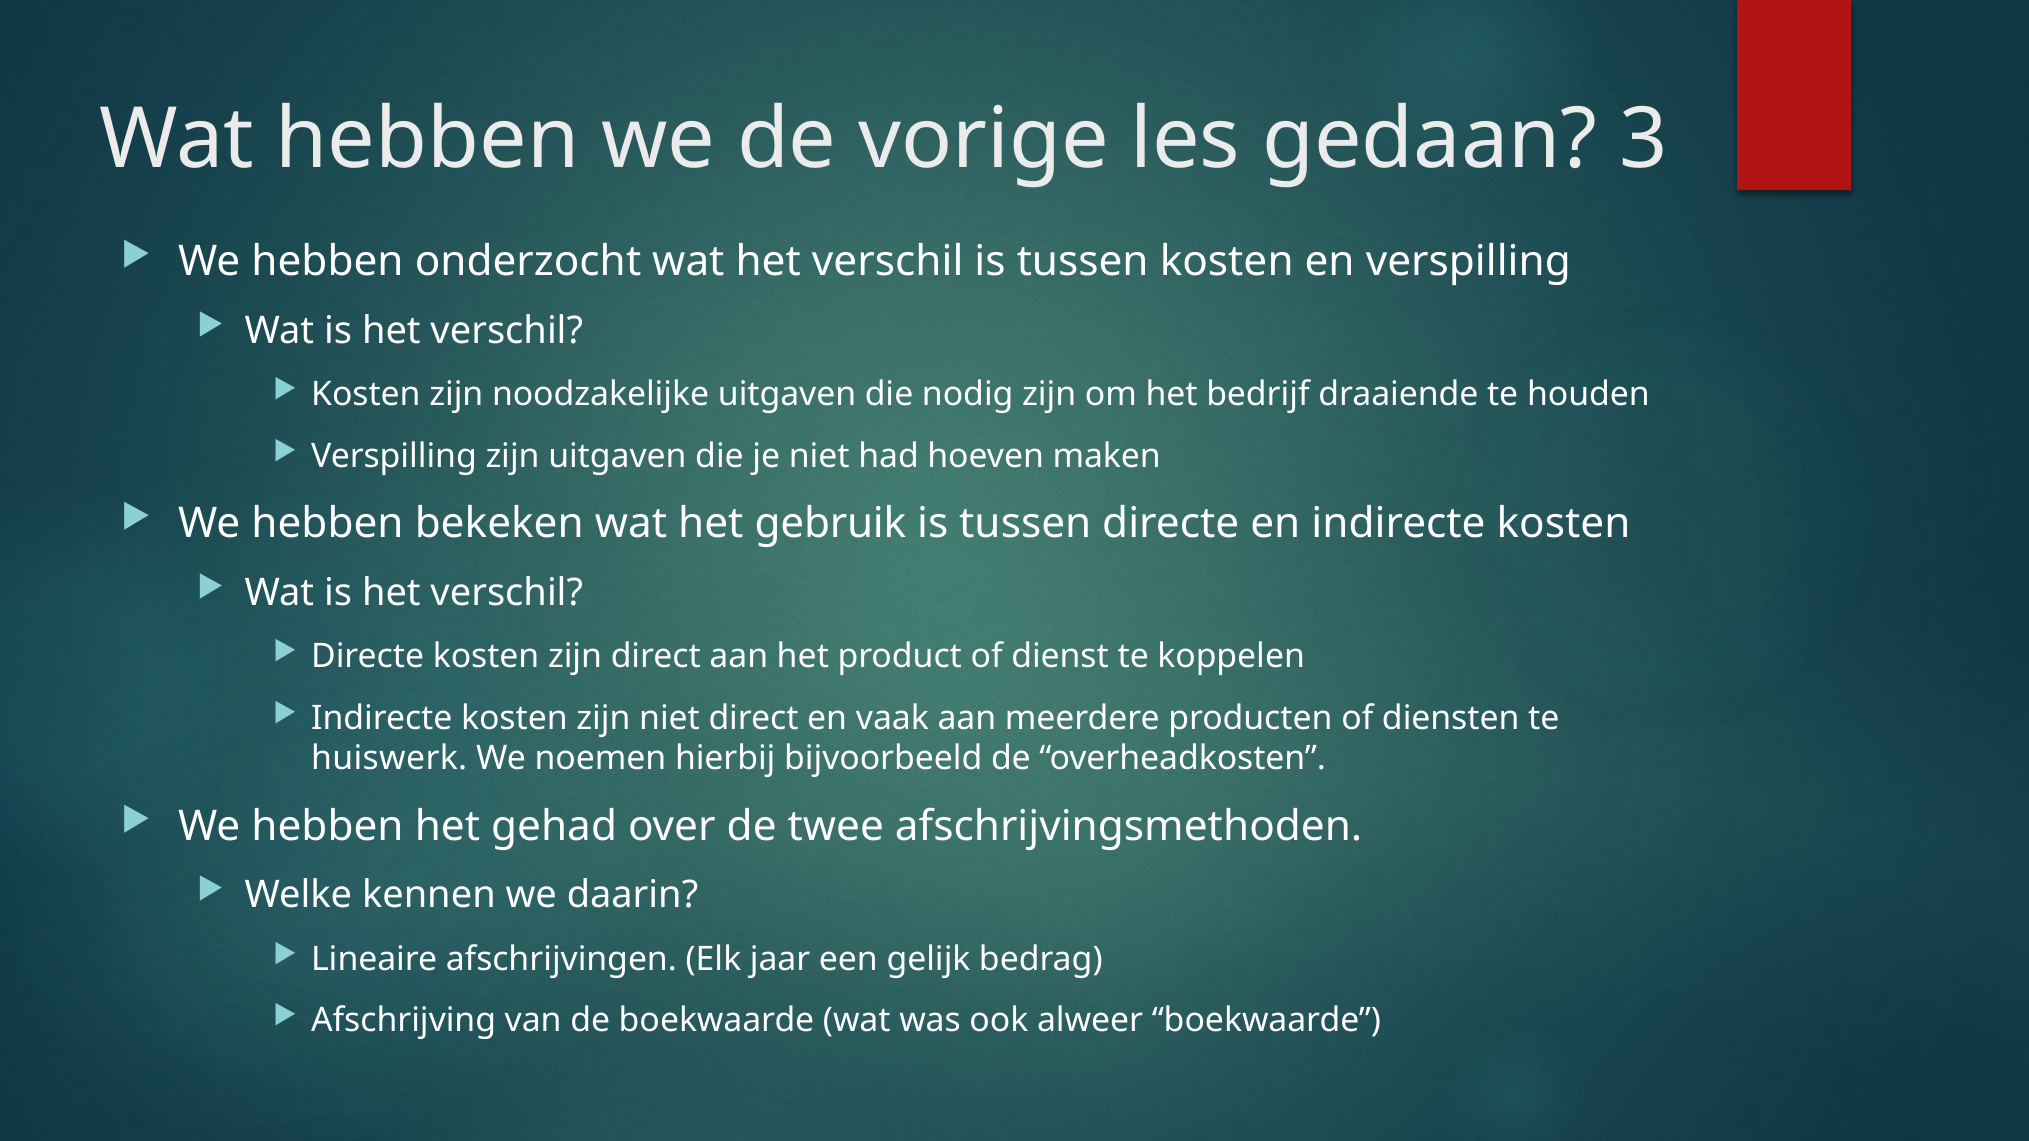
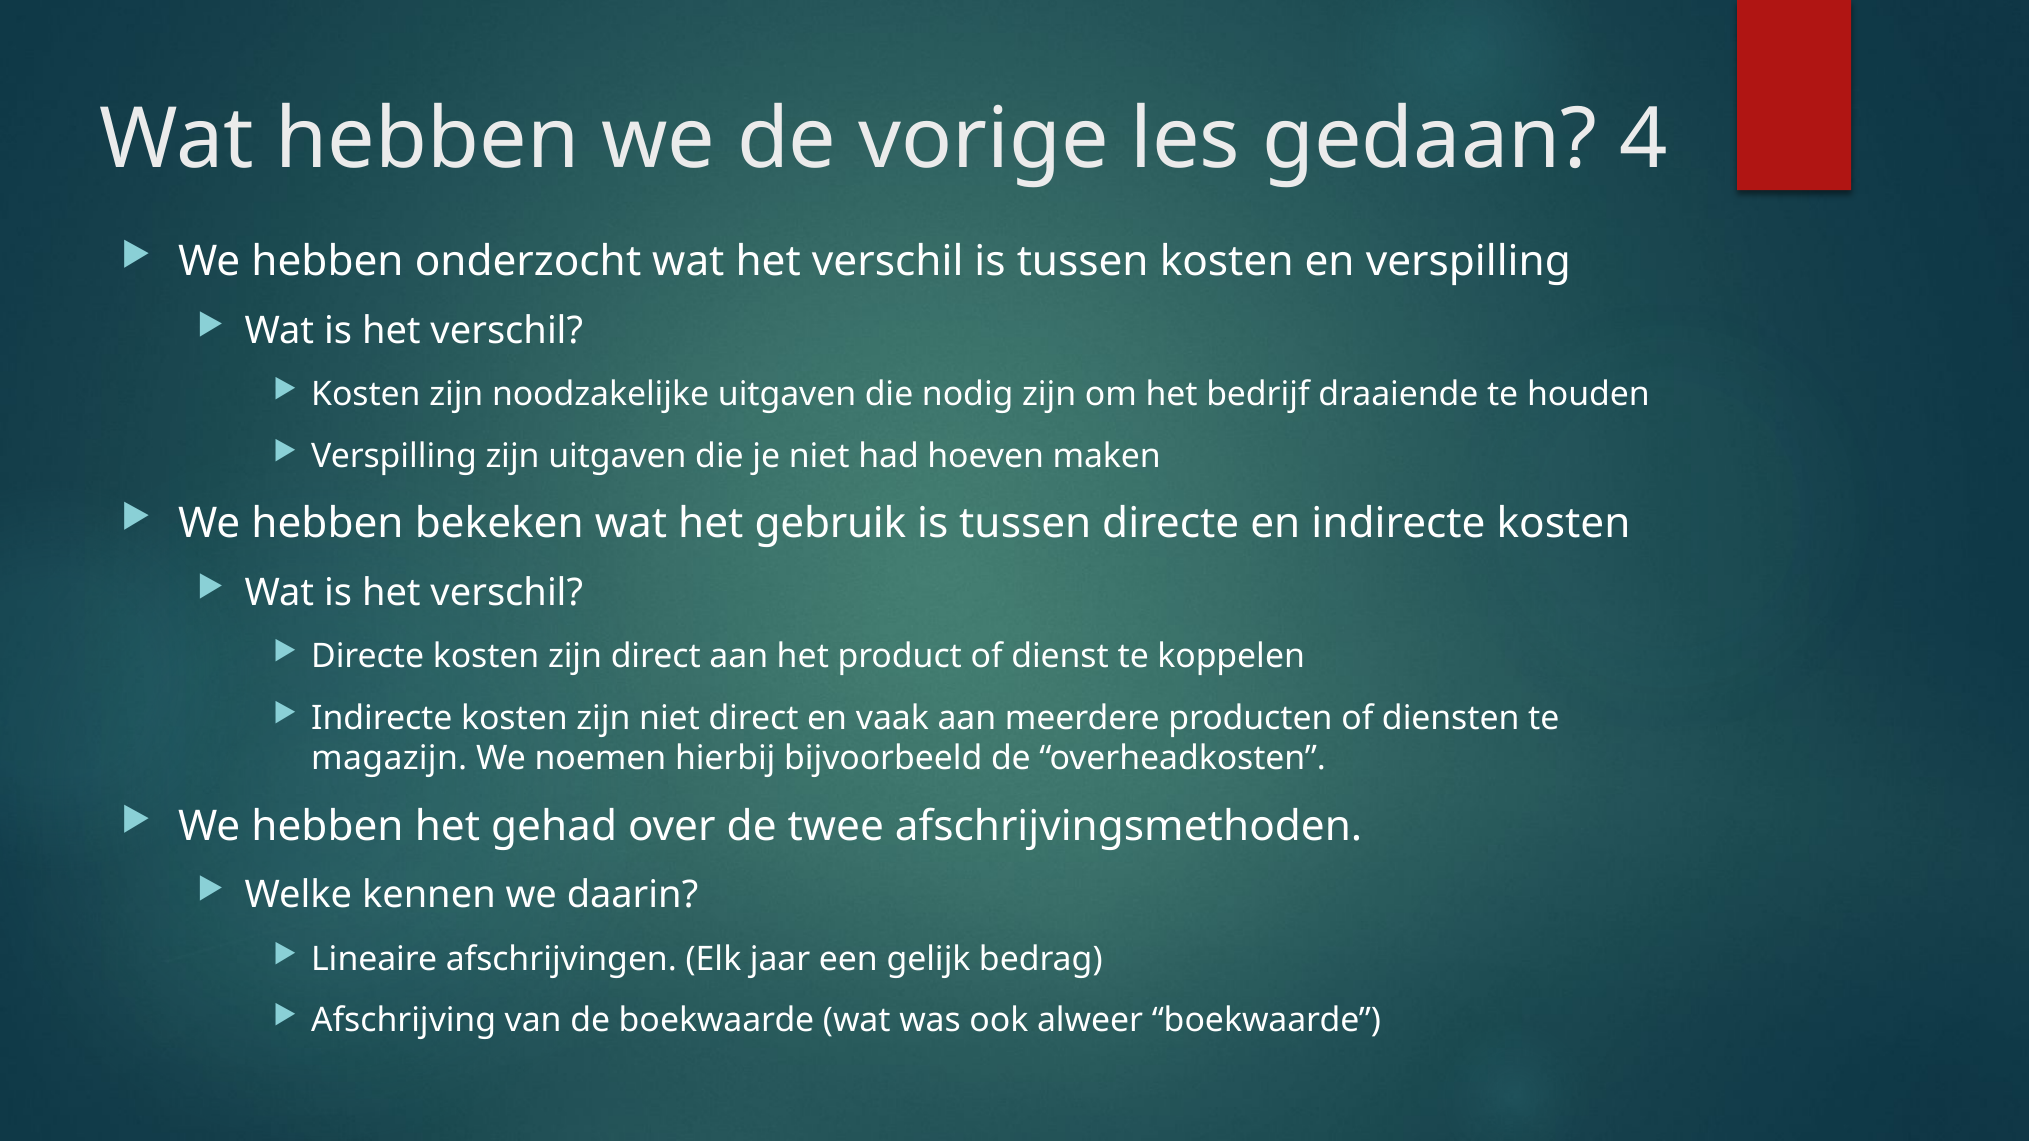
3: 3 -> 4
huiswerk: huiswerk -> magazijn
